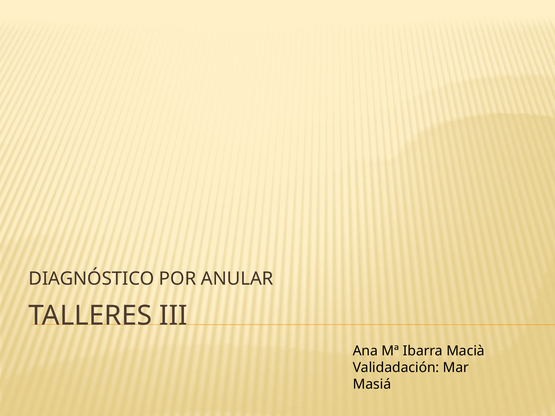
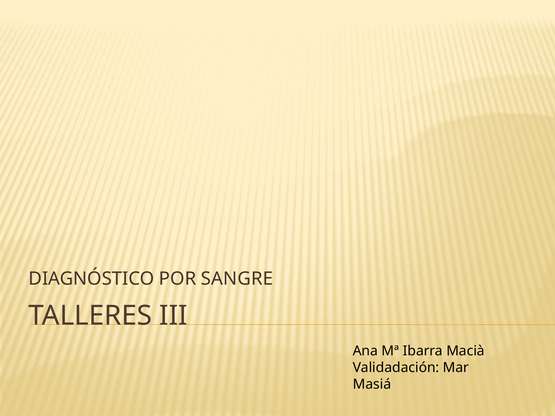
ANULAR: ANULAR -> SANGRE
